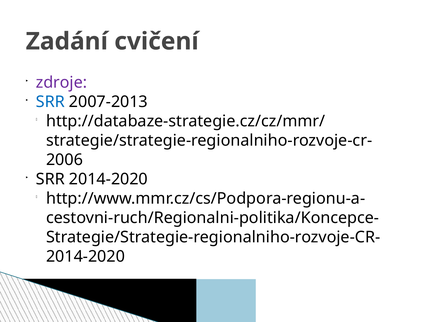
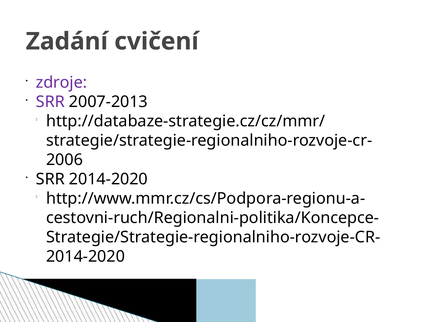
SRR at (50, 102) colour: blue -> purple
